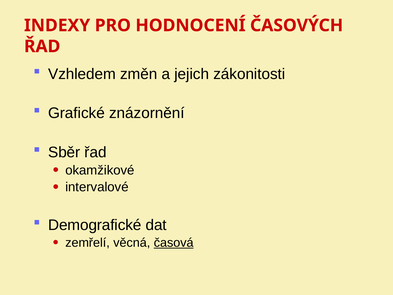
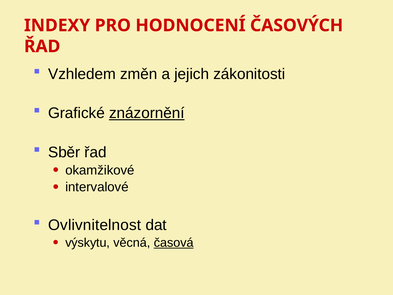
znázornění underline: none -> present
Demografické: Demografické -> Ovlivnitelnost
zemřelí: zemřelí -> výskytu
